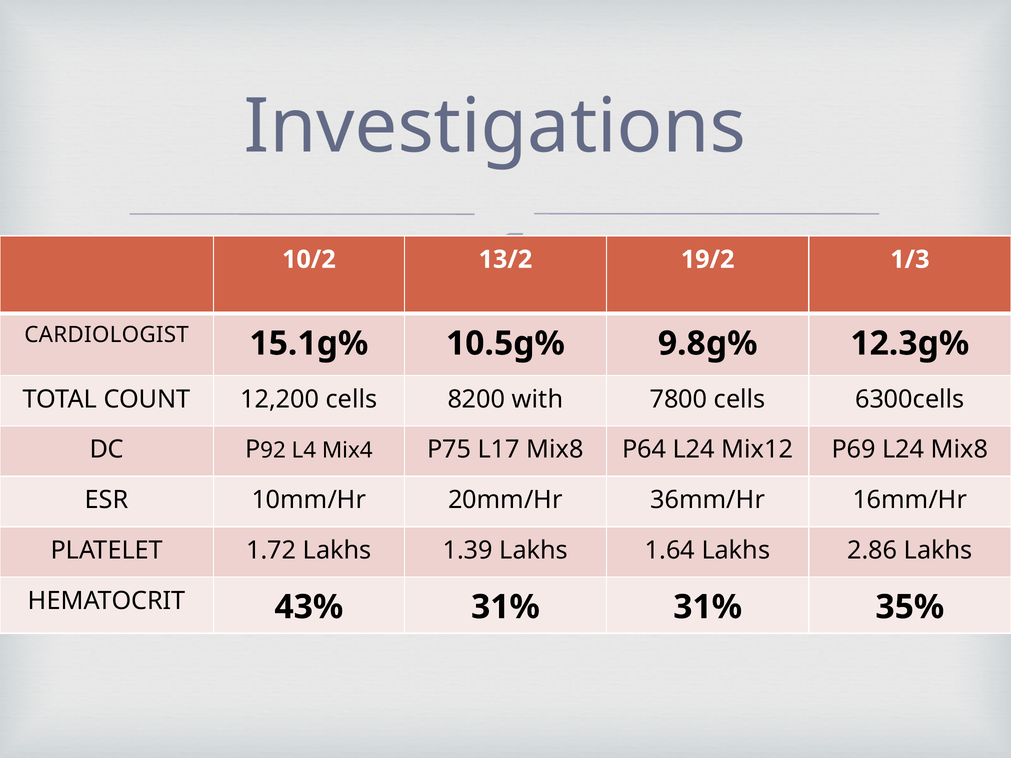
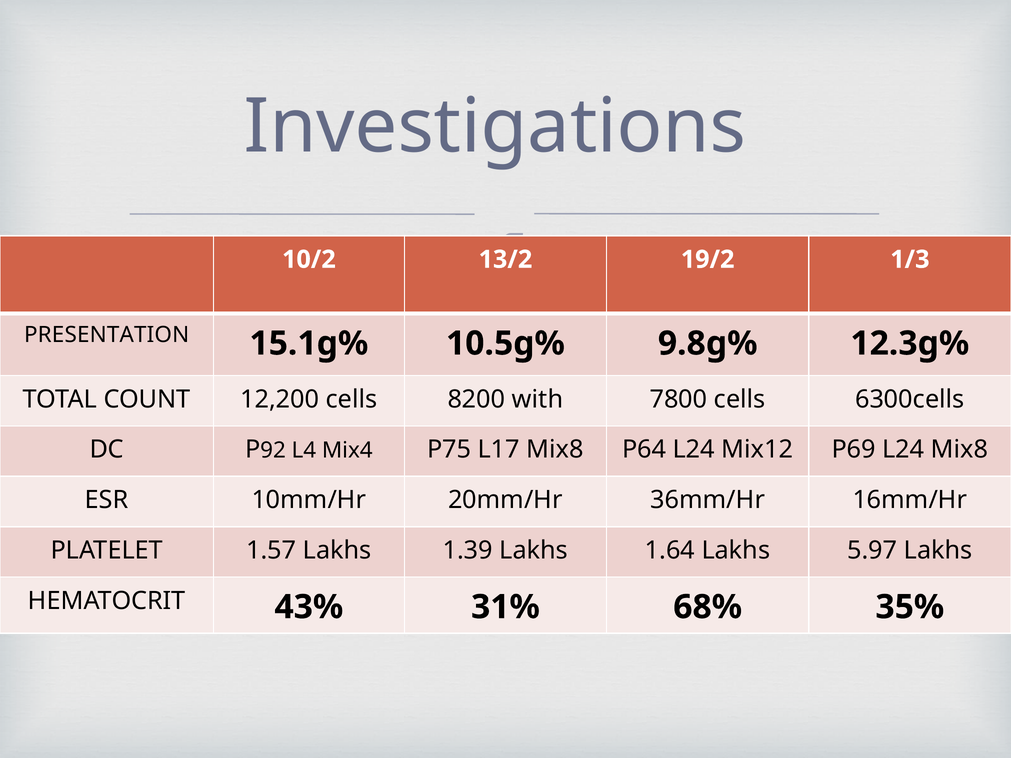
CARDIOLOGIST: CARDIOLOGIST -> PRESENTATION
1.72: 1.72 -> 1.57
2.86: 2.86 -> 5.97
31% 31%: 31% -> 68%
